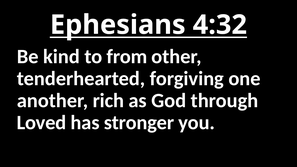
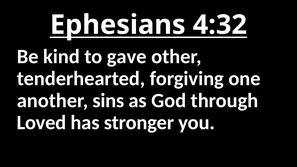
from: from -> gave
rich: rich -> sins
